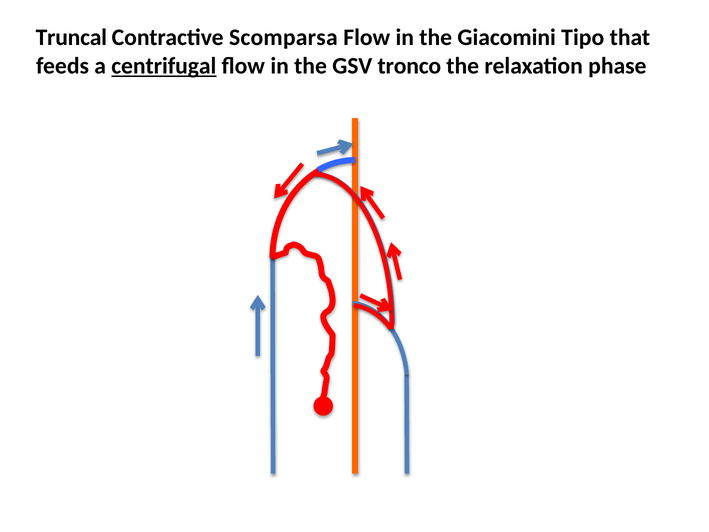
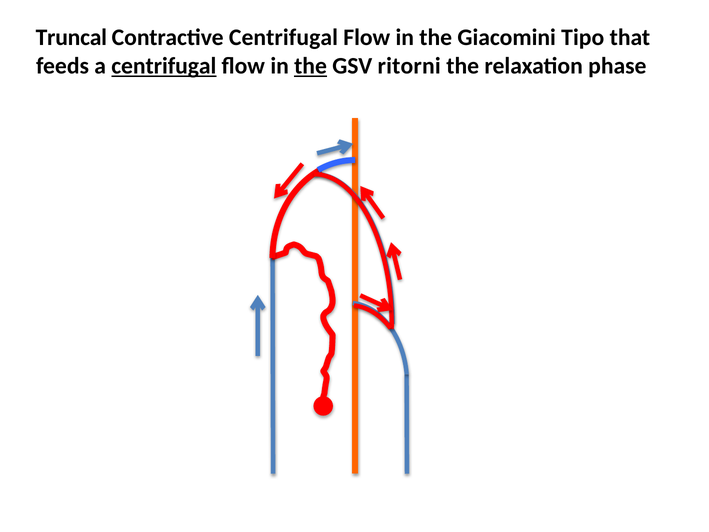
Contractive Scomparsa: Scomparsa -> Centrifugal
the at (311, 66) underline: none -> present
tronco: tronco -> ritorni
